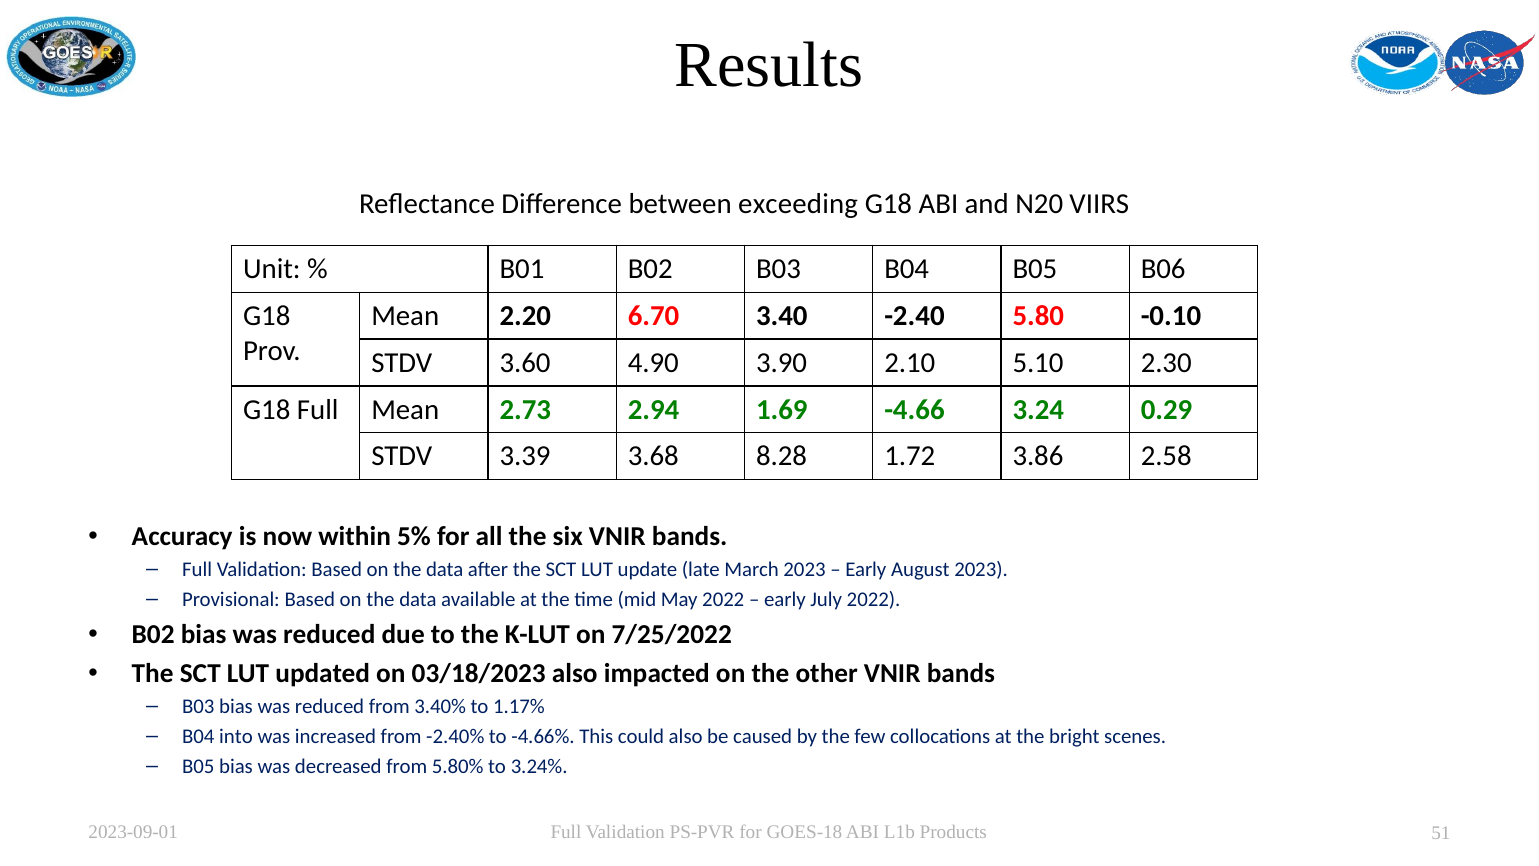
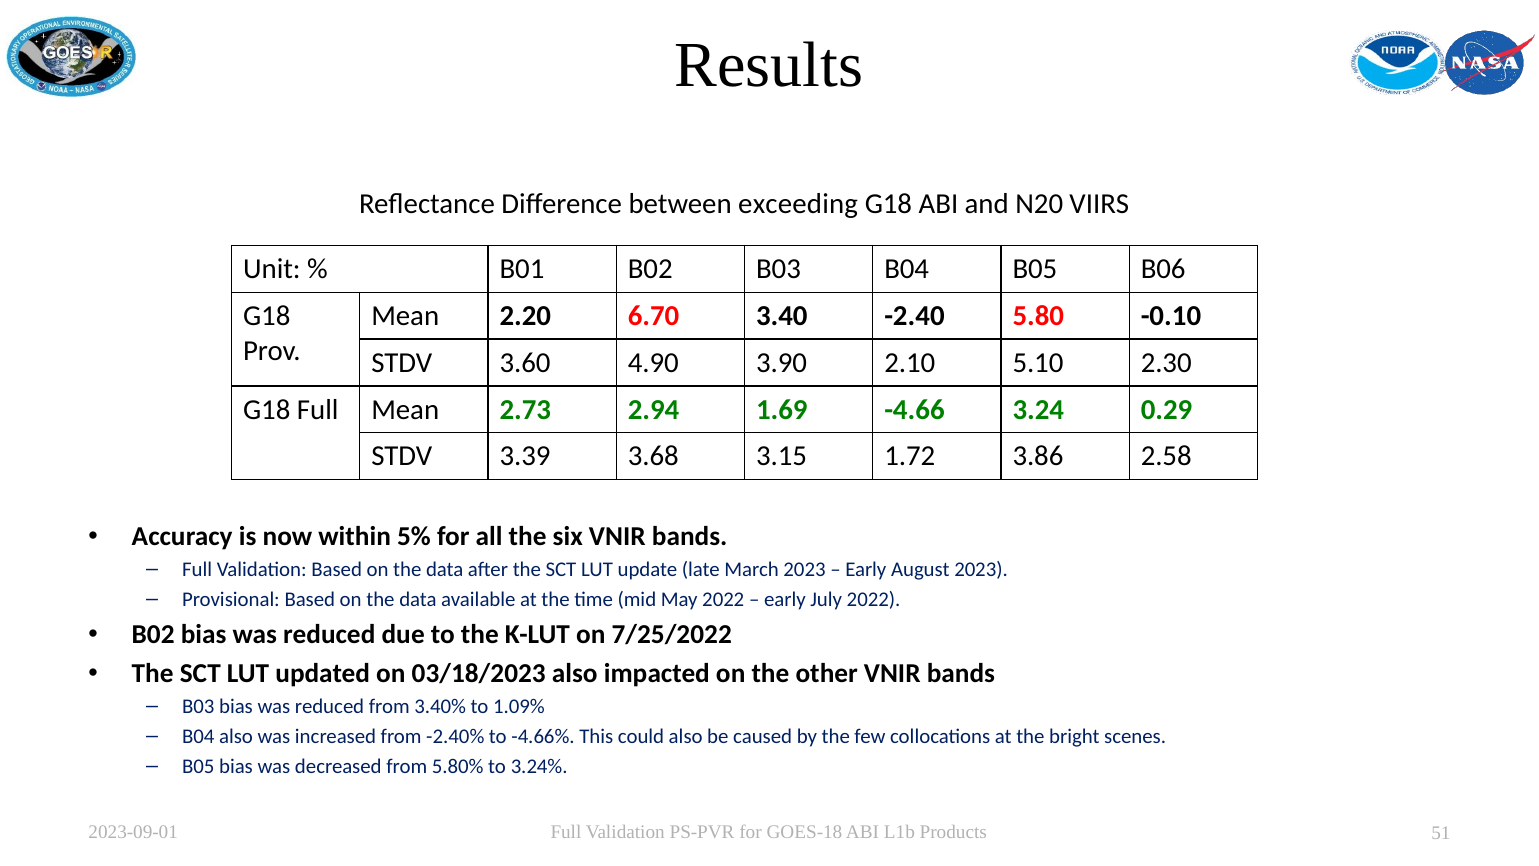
8.28: 8.28 -> 3.15
1.17%: 1.17% -> 1.09%
B04 into: into -> also
